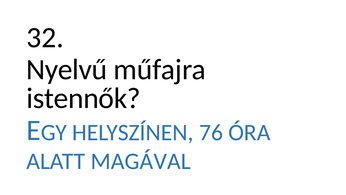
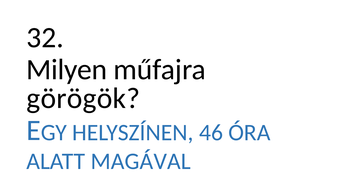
Nyelvű: Nyelvű -> Milyen
istennők: istennők -> görögök
76: 76 -> 46
